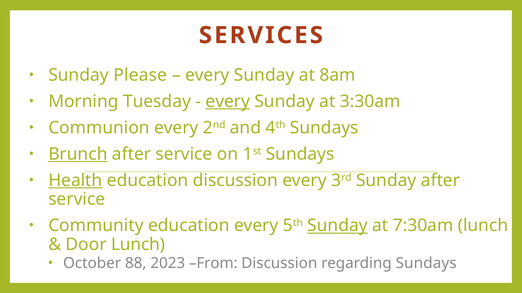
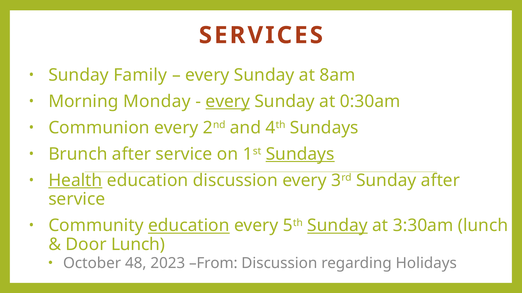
Please: Please -> Family
Tuesday: Tuesday -> Monday
3:30am: 3:30am -> 0:30am
Brunch underline: present -> none
Sundays at (300, 154) underline: none -> present
education at (189, 226) underline: none -> present
7:30am: 7:30am -> 3:30am
88: 88 -> 48
regarding Sundays: Sundays -> Holidays
